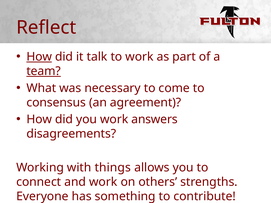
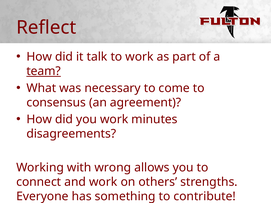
How at (39, 57) underline: present -> none
answers: answers -> minutes
things: things -> wrong
